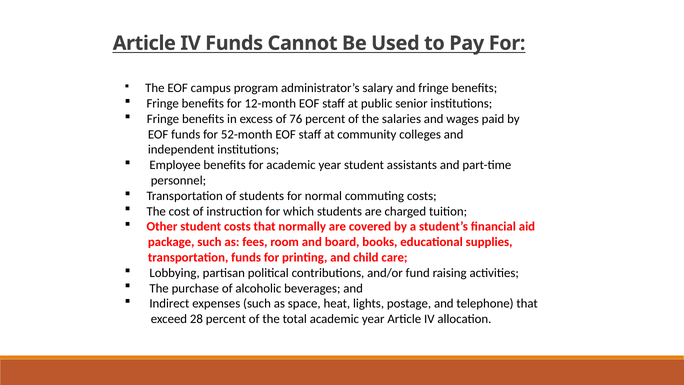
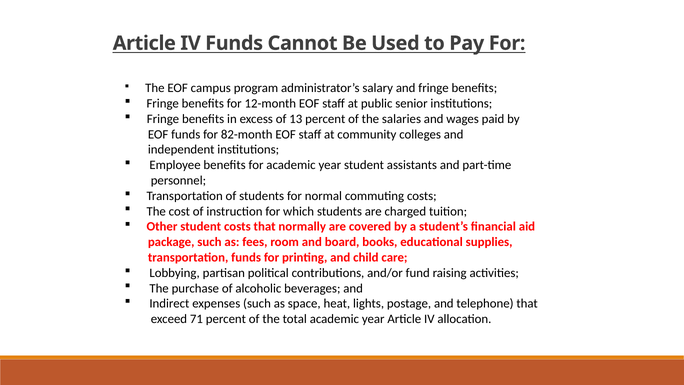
76: 76 -> 13
52-month: 52-month -> 82-month
28: 28 -> 71
